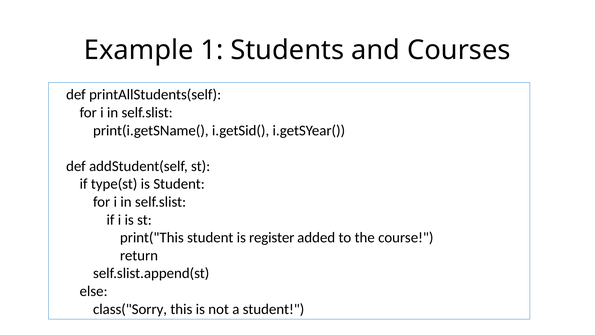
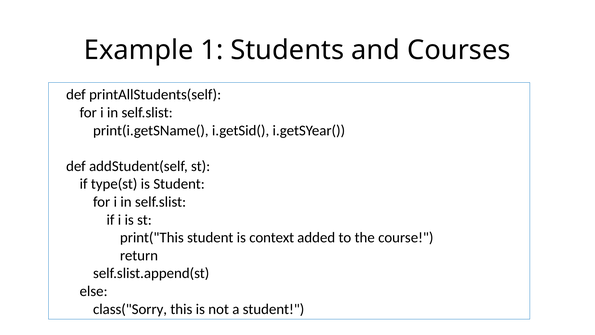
register: register -> context
